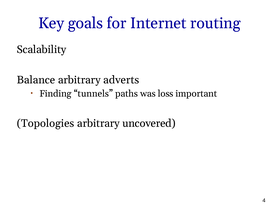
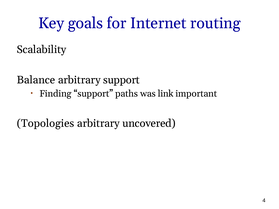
arbitrary adverts: adverts -> support
Finding tunnels: tunnels -> support
loss: loss -> link
